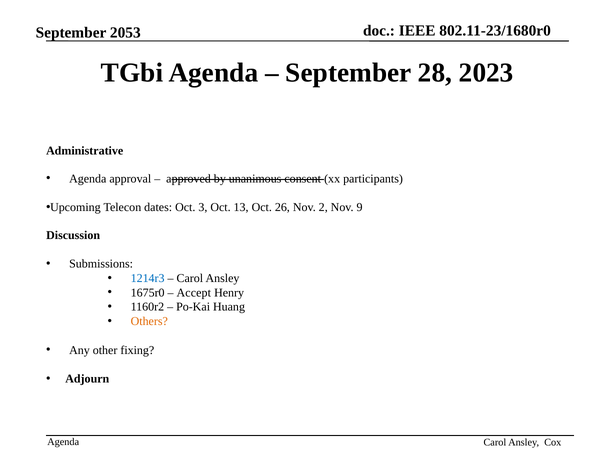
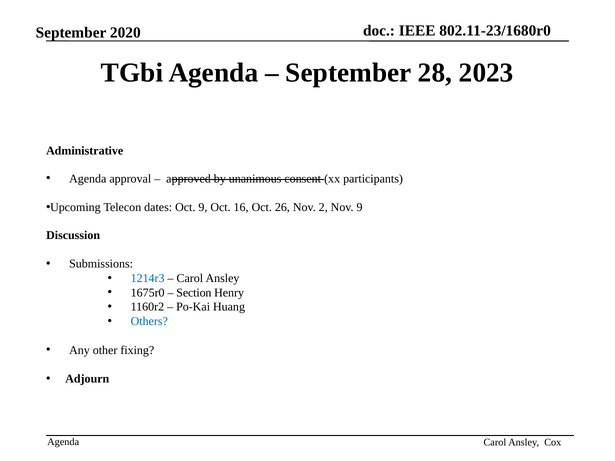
2053: 2053 -> 2020
Oct 3: 3 -> 9
13: 13 -> 16
Accept: Accept -> Section
Others colour: orange -> blue
